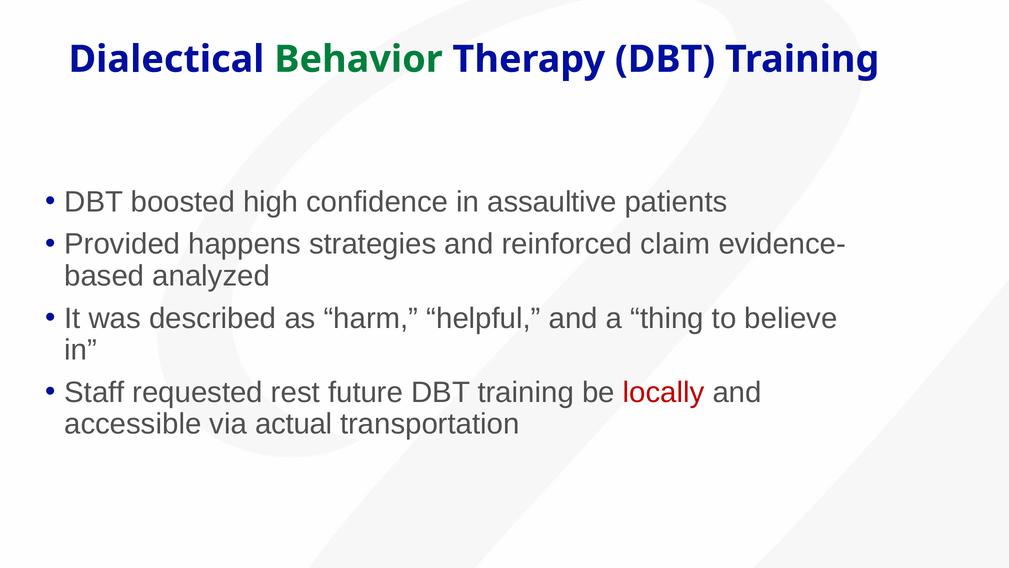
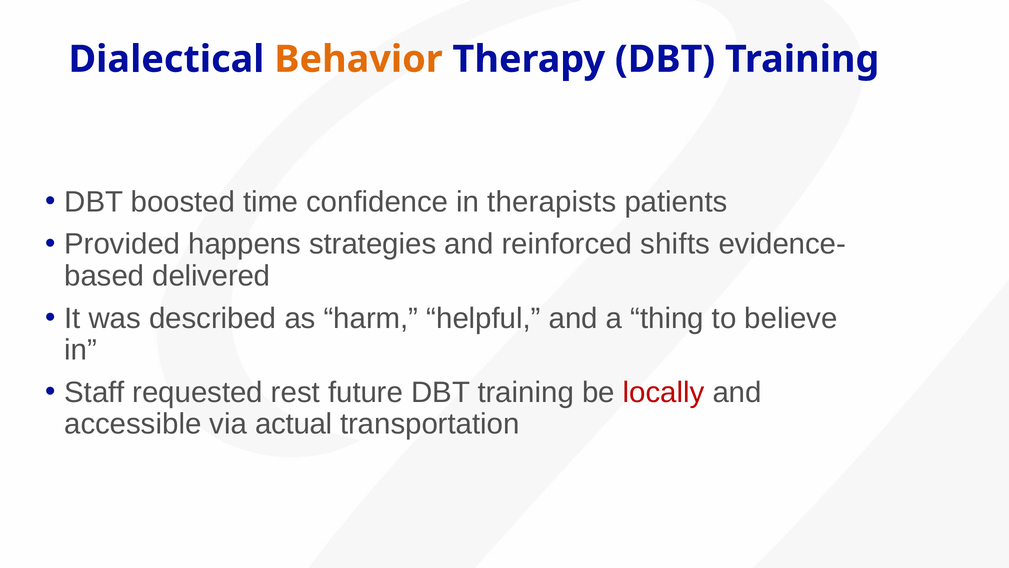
Behavior colour: green -> orange
high: high -> time
assaultive: assaultive -> therapists
claim: claim -> shifts
analyzed: analyzed -> delivered
